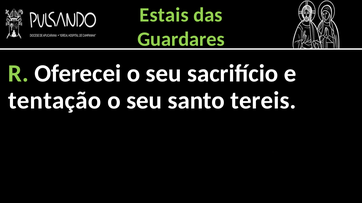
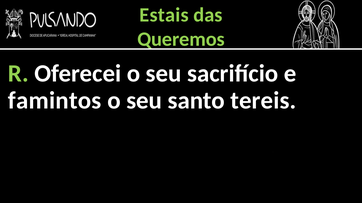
Guardares: Guardares -> Queremos
tentação: tentação -> famintos
